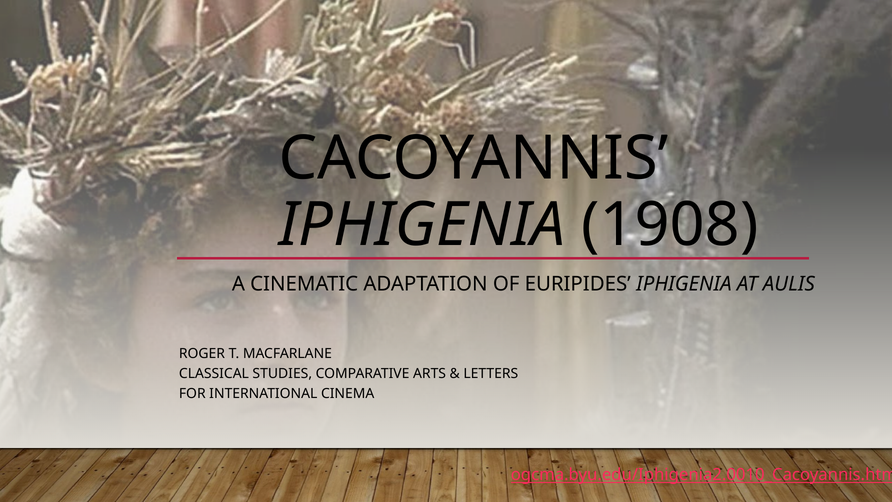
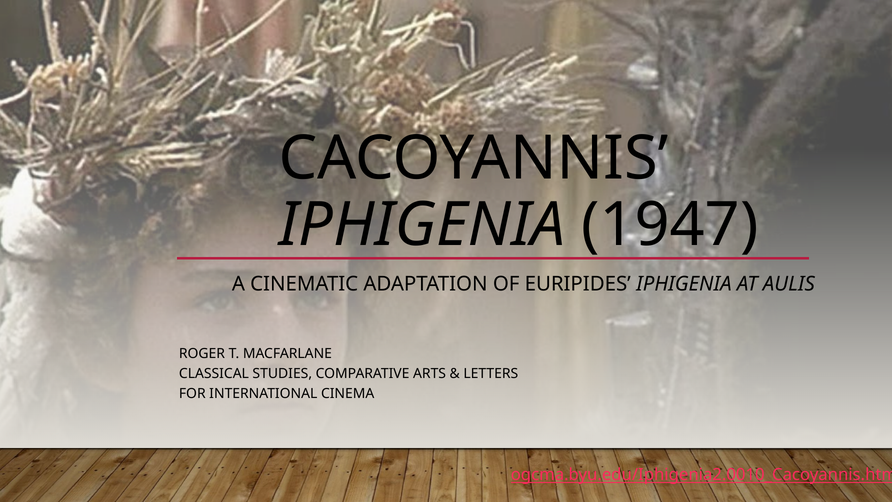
1908: 1908 -> 1947
